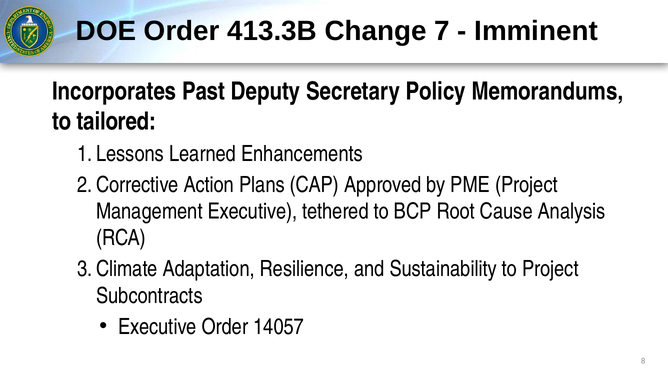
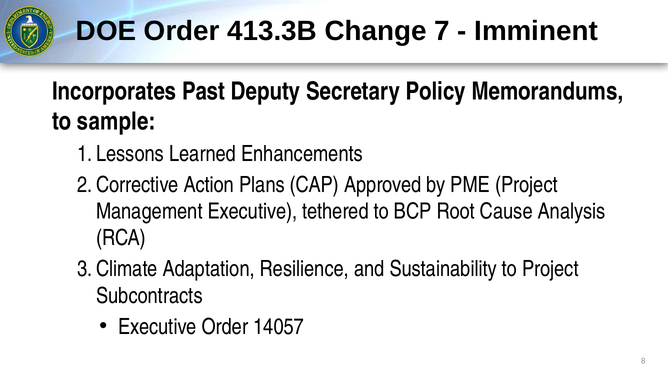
tailored: tailored -> sample
